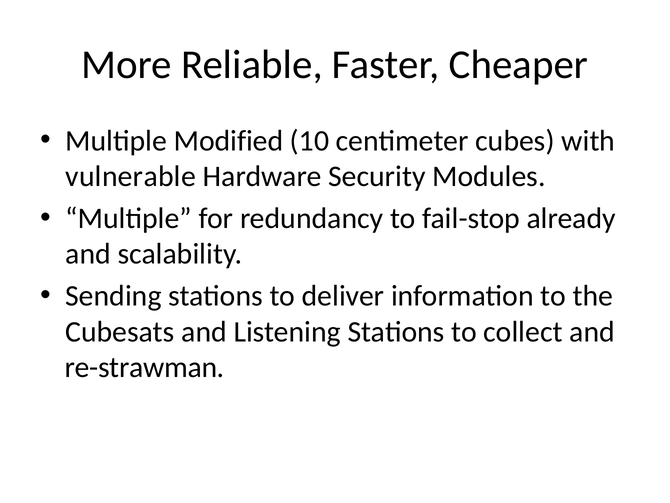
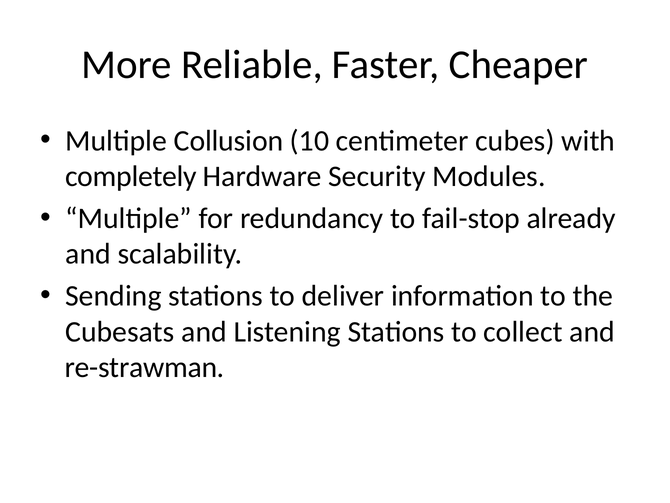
Modified: Modified -> Collusion
vulnerable: vulnerable -> completely
